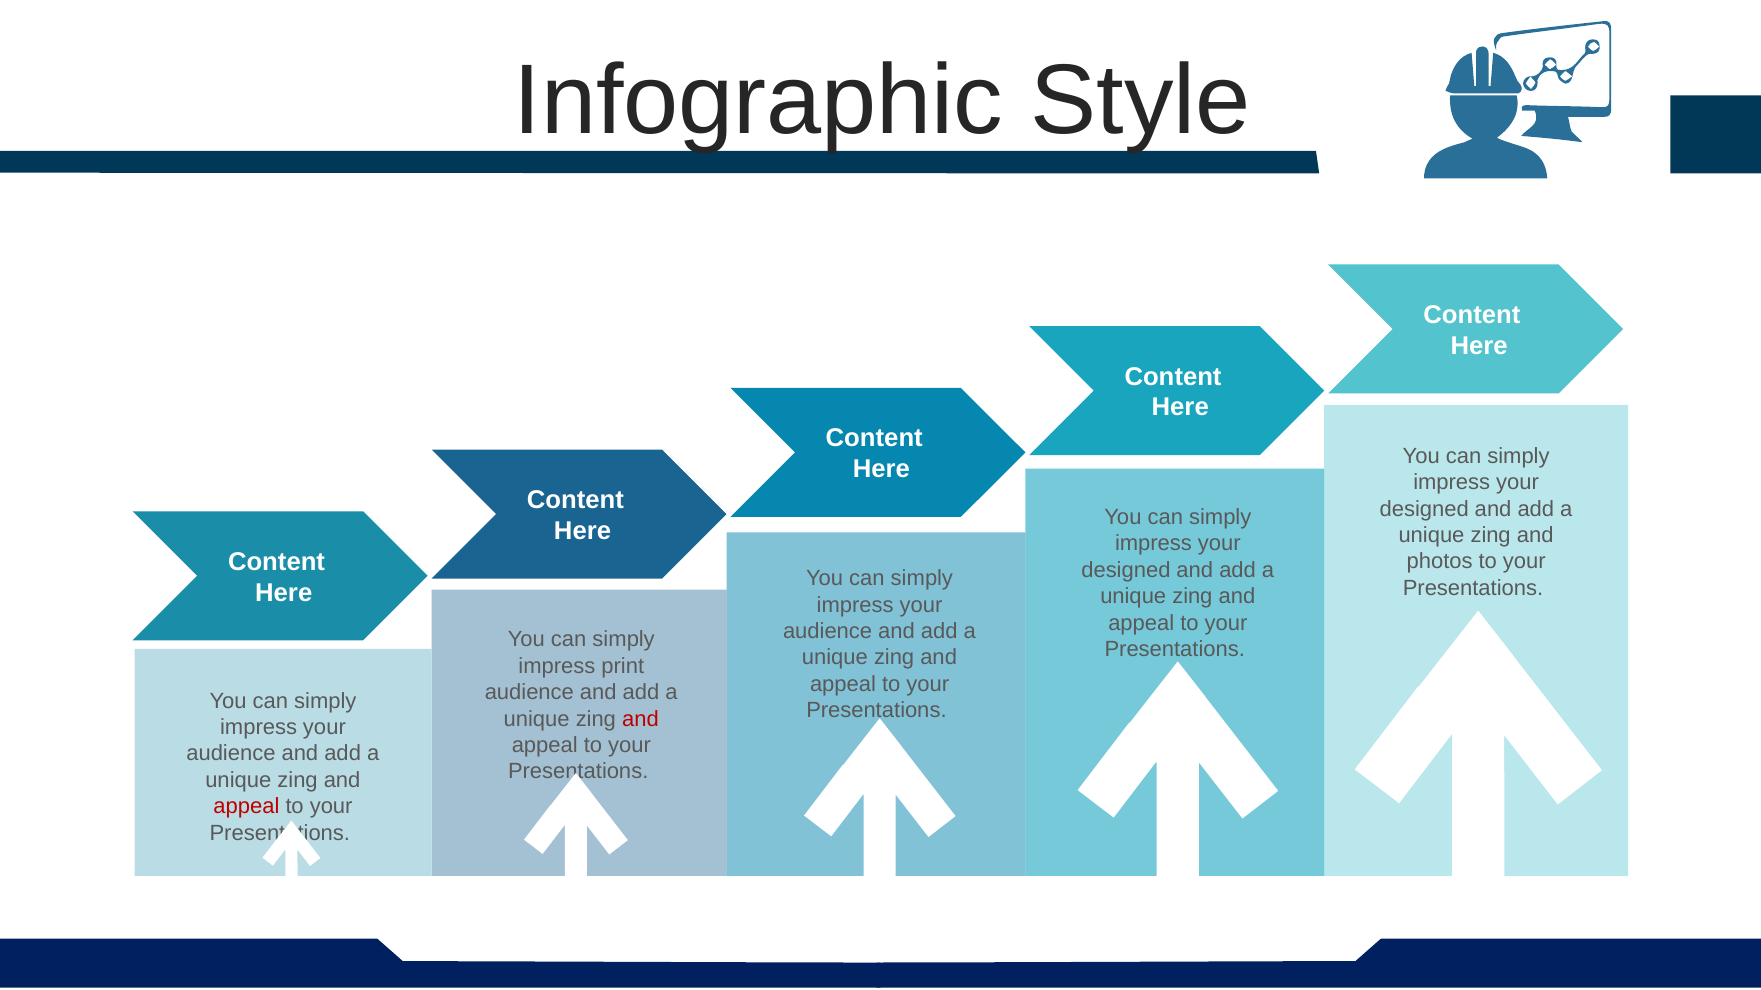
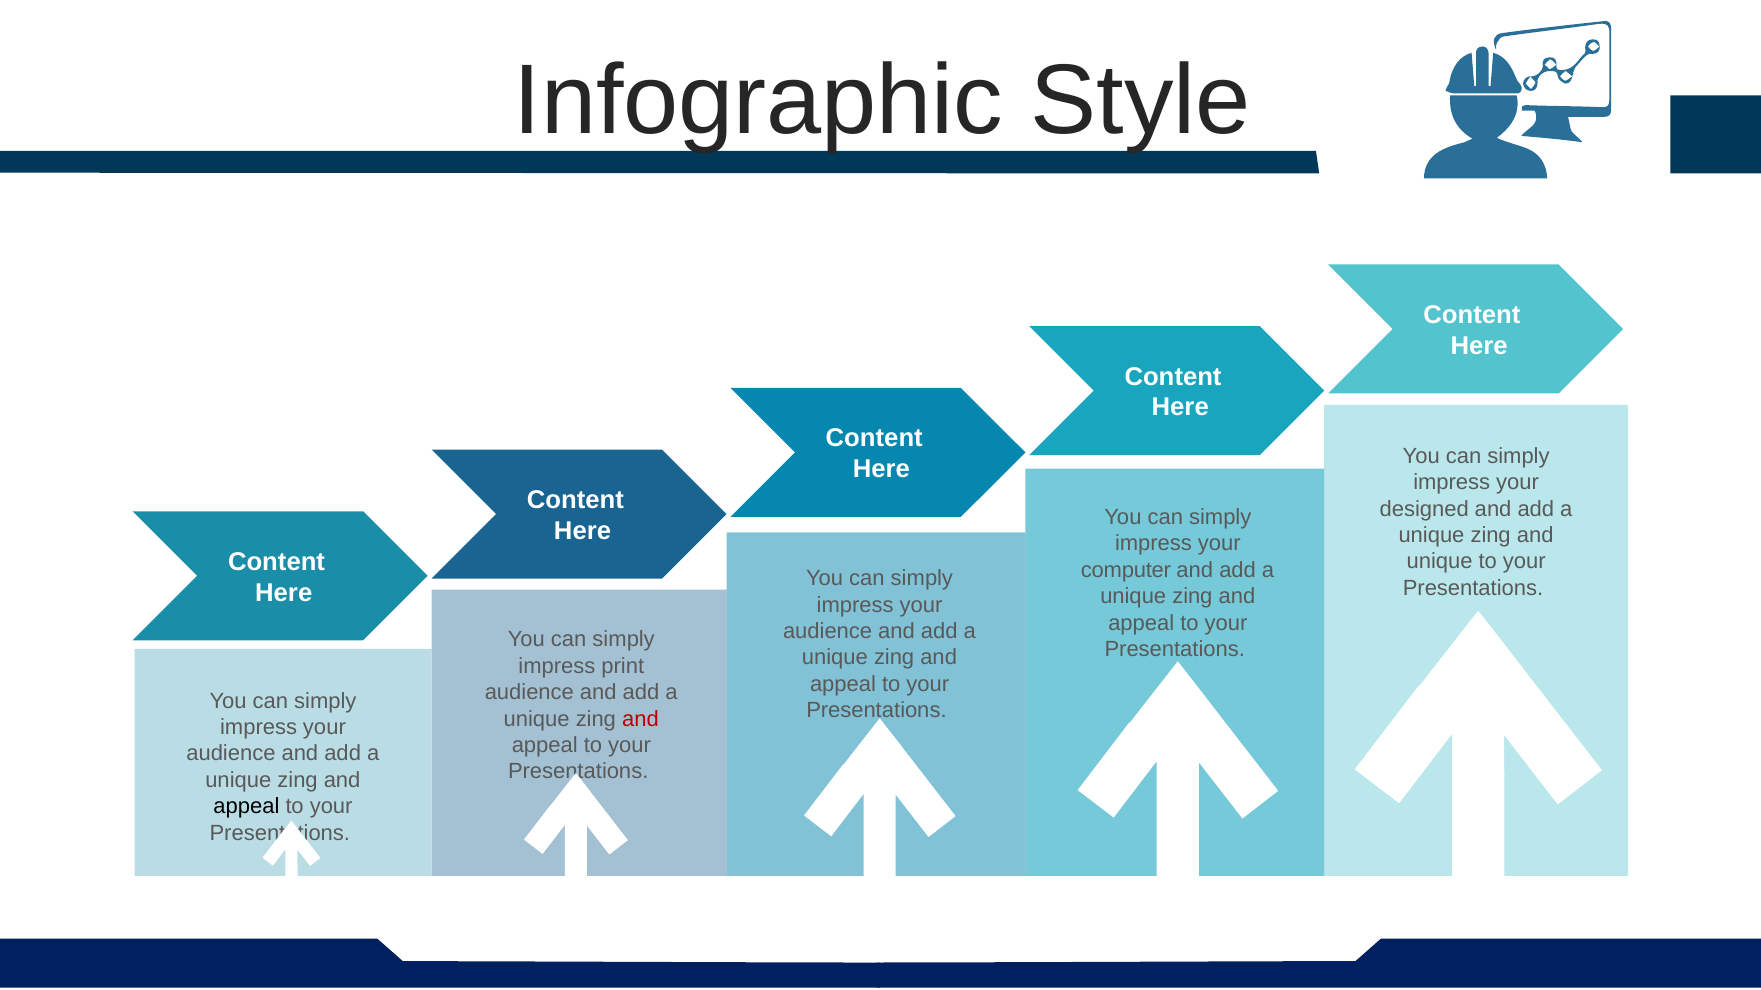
photos at (1440, 562): photos -> unique
designed at (1126, 570): designed -> computer
appeal at (246, 807) colour: red -> black
